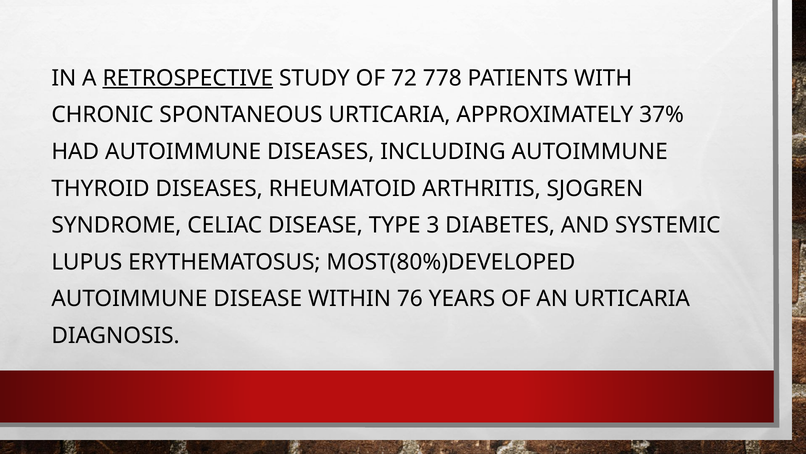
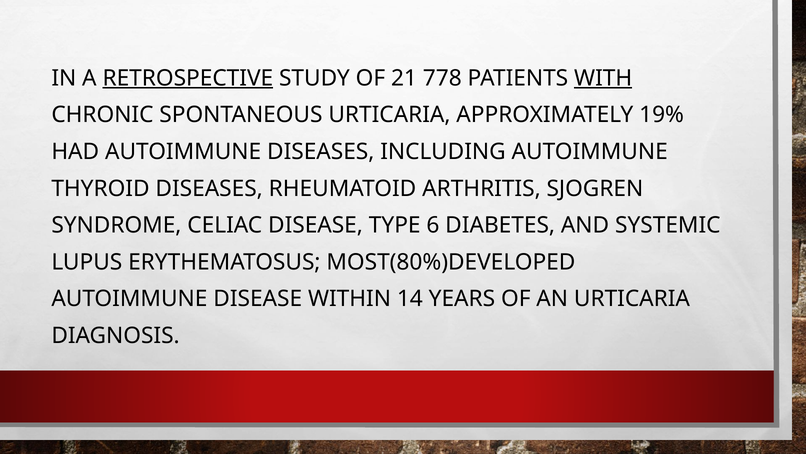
72: 72 -> 21
WITH underline: none -> present
37%: 37% -> 19%
3: 3 -> 6
76: 76 -> 14
